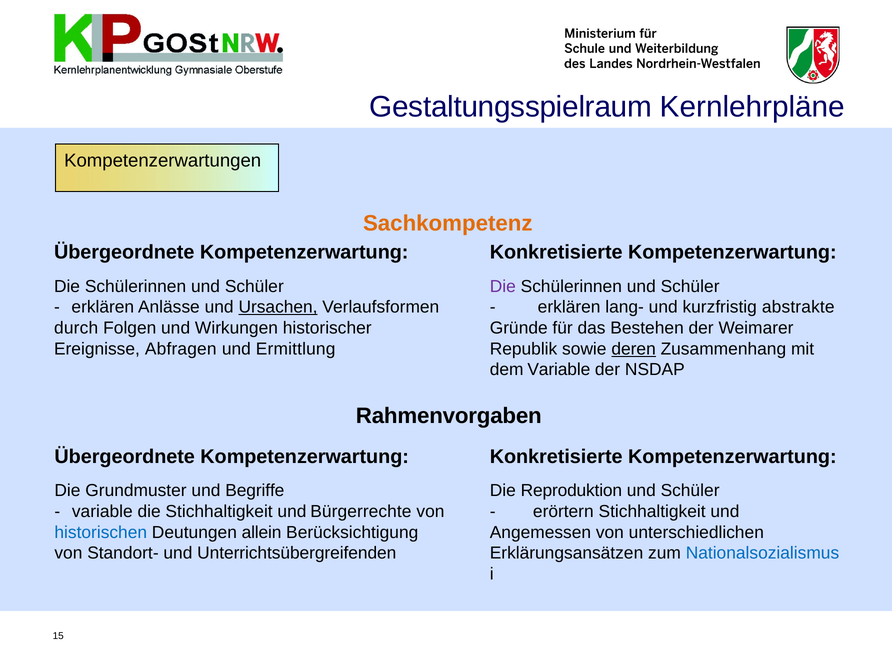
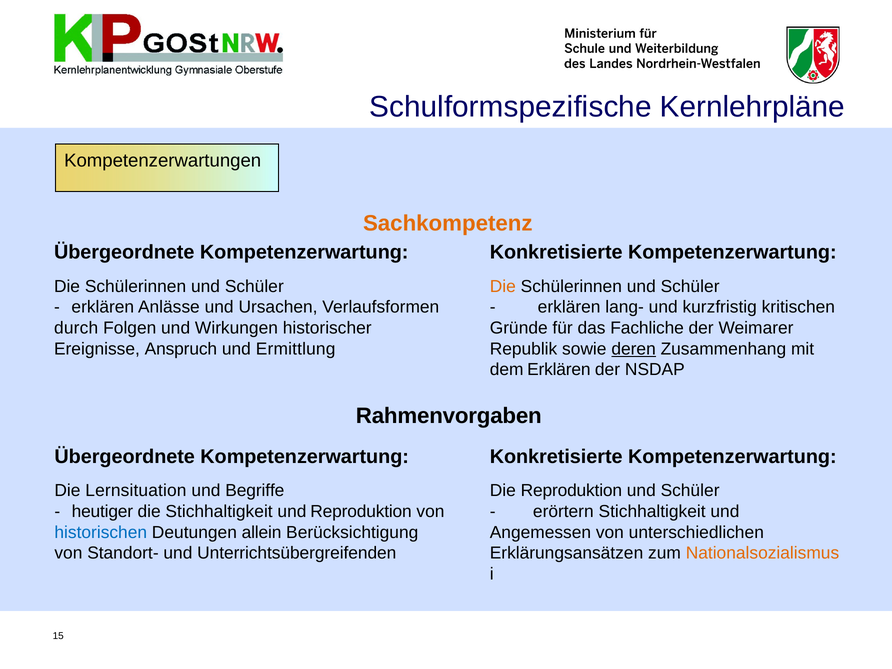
Gestaltungsspielraum: Gestaltungsspielraum -> Schulformspezifische
Die at (503, 286) colour: purple -> orange
Ursachen underline: present -> none
abstrakte: abstrakte -> kritischen
Bestehen: Bestehen -> Fachliche
Abfragen: Abfragen -> Anspruch
dem Variable: Variable -> Erklären
Grundmuster: Grundmuster -> Lernsituation
variable at (102, 512): variable -> heutiger
und Bürgerrechte: Bürgerrechte -> Reproduktion
Nationalsozialismus colour: blue -> orange
